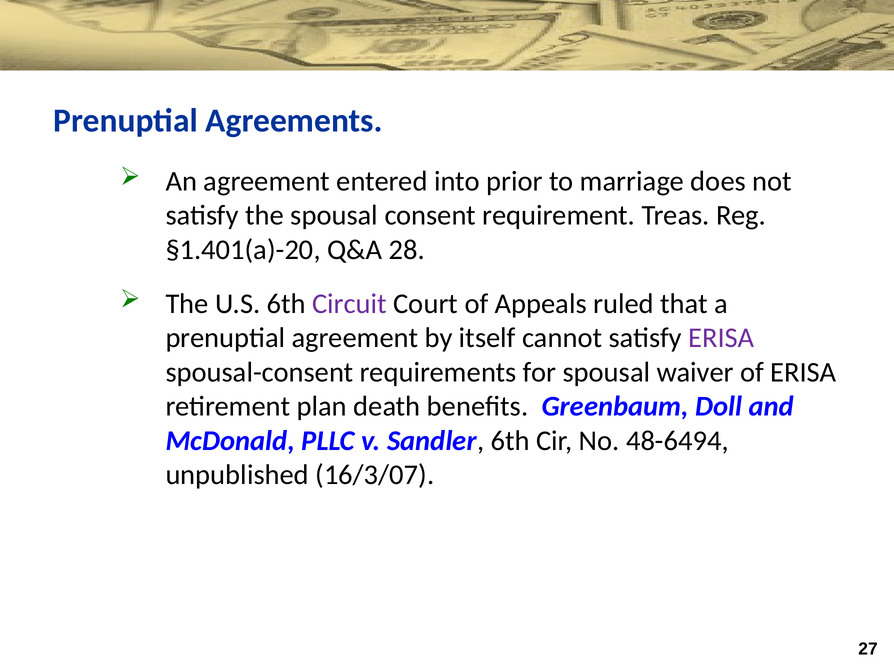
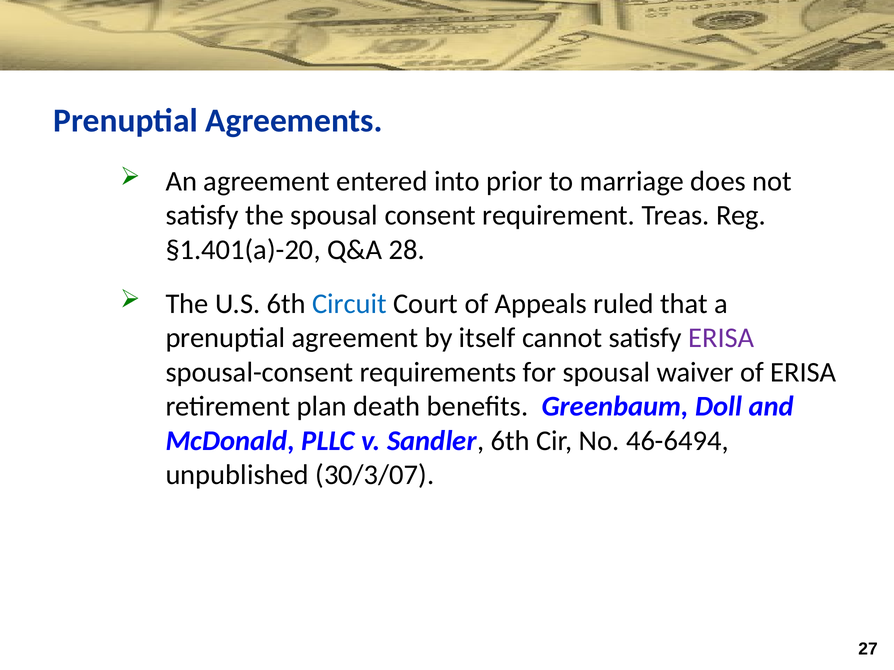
Circuit colour: purple -> blue
48-6494: 48-6494 -> 46-6494
16/3/07: 16/3/07 -> 30/3/07
